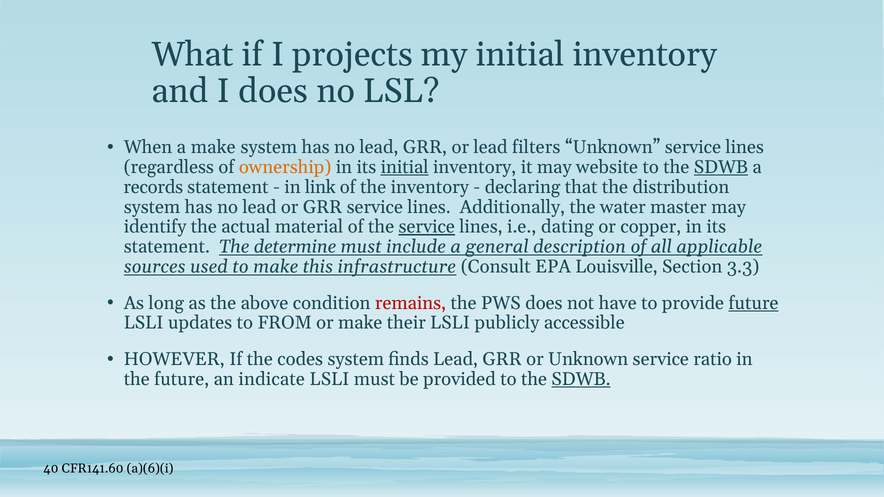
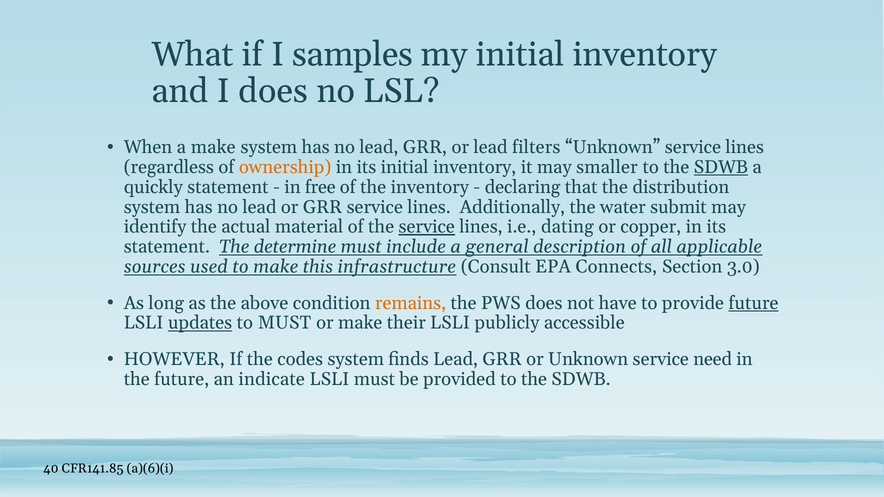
projects: projects -> samples
initial at (405, 167) underline: present -> none
website: website -> smaller
records: records -> quickly
link: link -> free
master: master -> submit
Louisville: Louisville -> Connects
3.3: 3.3 -> 3.0
remains colour: red -> orange
updates underline: none -> present
to FROM: FROM -> MUST
ratio: ratio -> need
SDWB at (581, 379) underline: present -> none
CFR141.60: CFR141.60 -> CFR141.85
